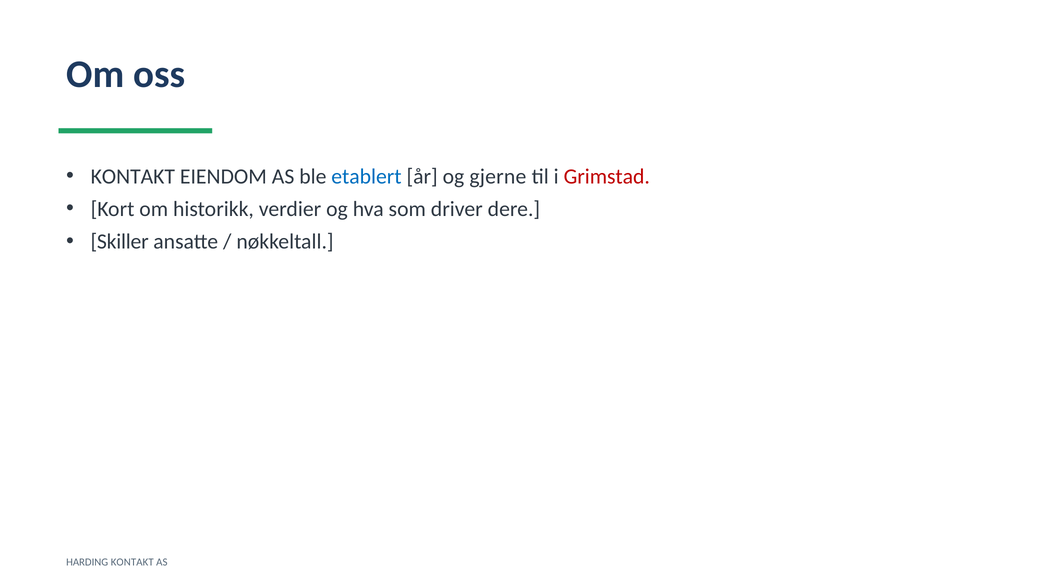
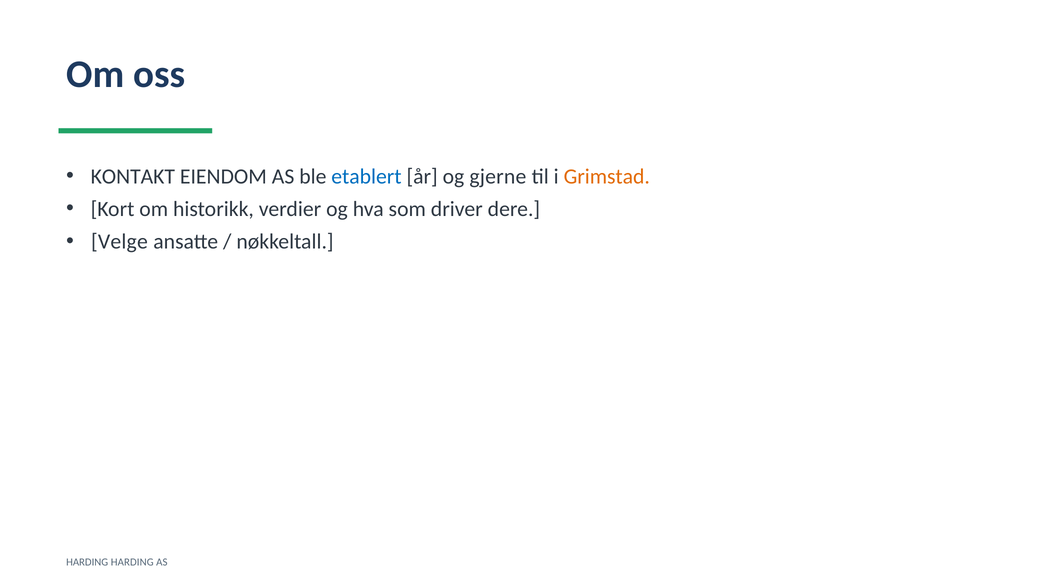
Grimstad colour: red -> orange
Skiller: Skiller -> Velge
HARDING KONTAKT: KONTAKT -> HARDING
